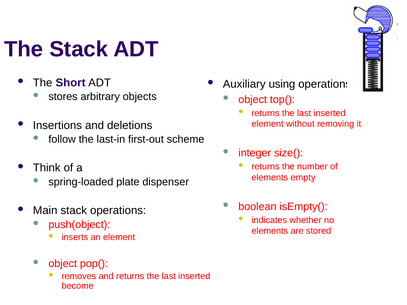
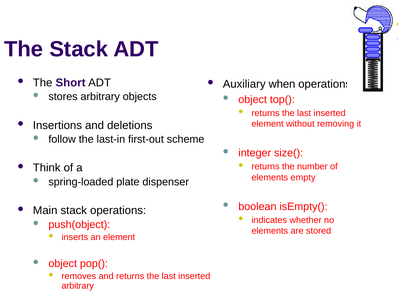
using: using -> when
become at (78, 286): become -> arbitrary
